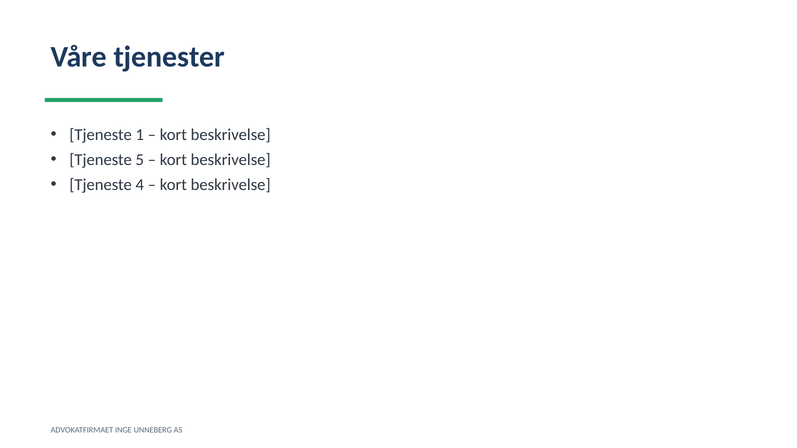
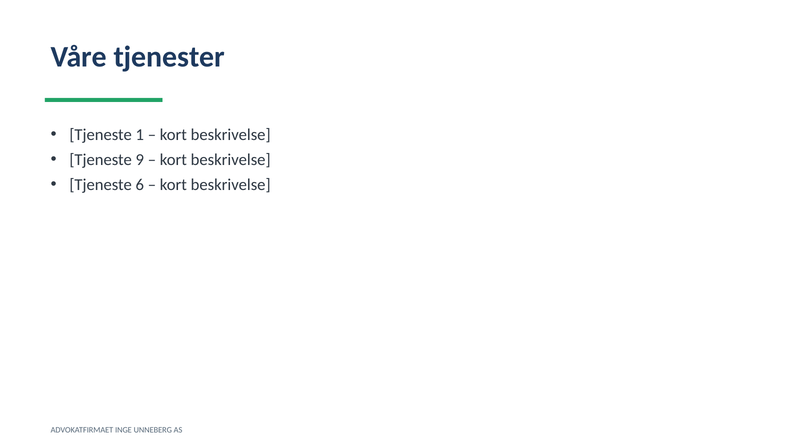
5: 5 -> 9
4: 4 -> 6
